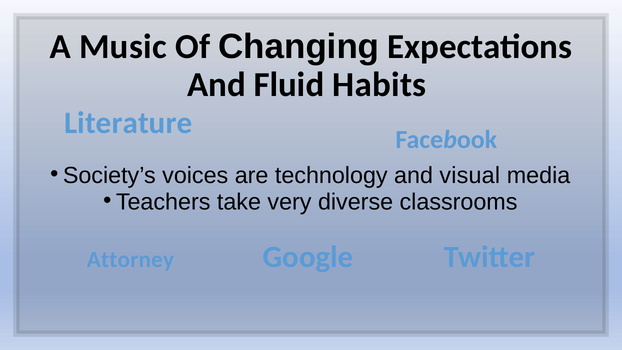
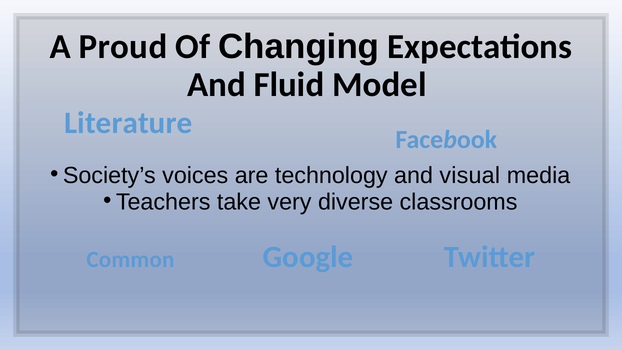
Music: Music -> Proud
Habits: Habits -> Model
Attorney: Attorney -> Common
